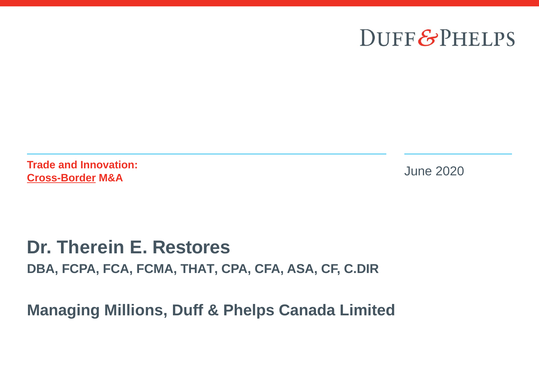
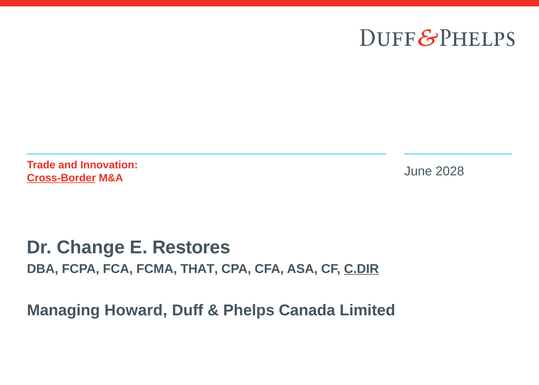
2020: 2020 -> 2028
Therein: Therein -> Change
C.DIR underline: none -> present
Millions: Millions -> Howard
